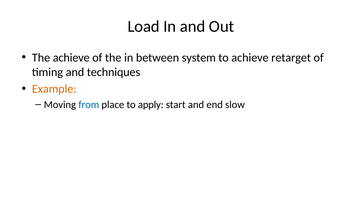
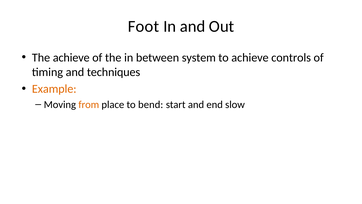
Load: Load -> Foot
retarget: retarget -> controls
from colour: blue -> orange
apply: apply -> bend
